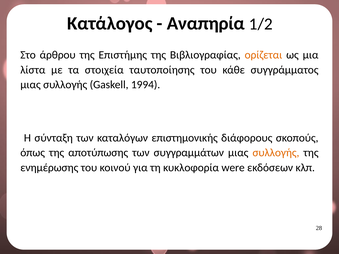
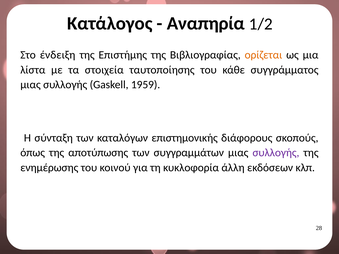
άρθρου: άρθρου -> ένδειξη
1994: 1994 -> 1959
συλλογής at (276, 153) colour: orange -> purple
were: were -> άλλη
